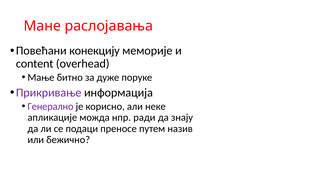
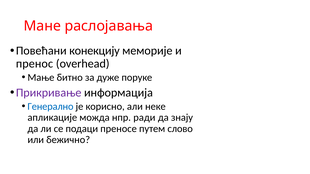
content: content -> пренос
Генерално colour: purple -> blue
назив: назив -> слово
